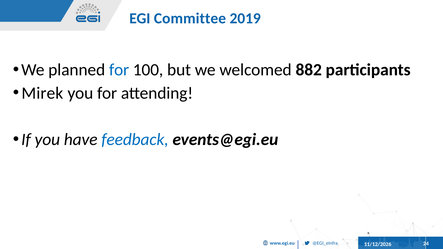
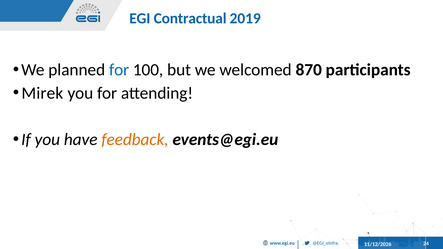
Committee: Committee -> Contractual
882: 882 -> 870
feedback colour: blue -> orange
